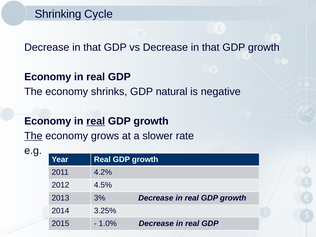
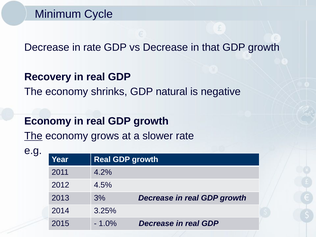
Shrinking: Shrinking -> Minimum
that at (92, 48): that -> rate
Economy at (48, 77): Economy -> Recovery
real at (96, 121) underline: present -> none
